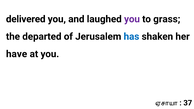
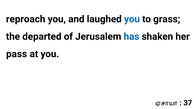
delivered: delivered -> reproach
you at (132, 19) colour: purple -> blue
have: have -> pass
